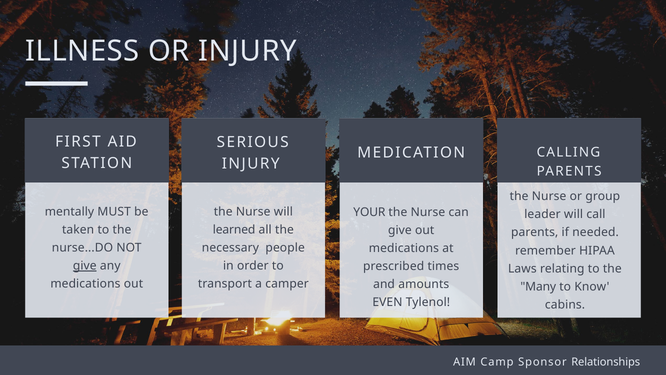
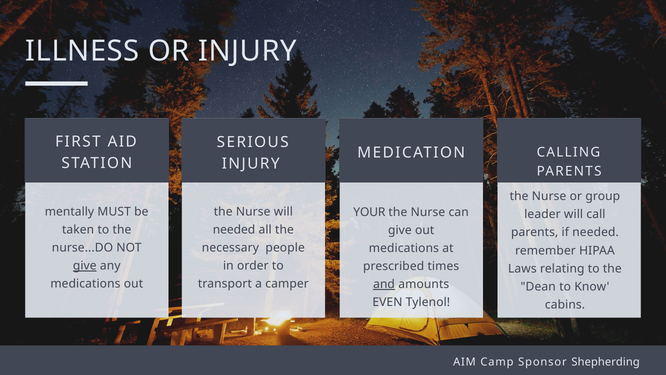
learned at (234, 229): learned -> needed
and underline: none -> present
Many: Many -> Dean
Relationships: Relationships -> Shepherding
